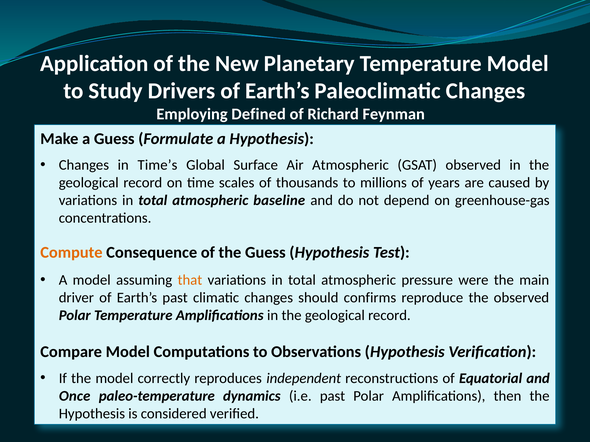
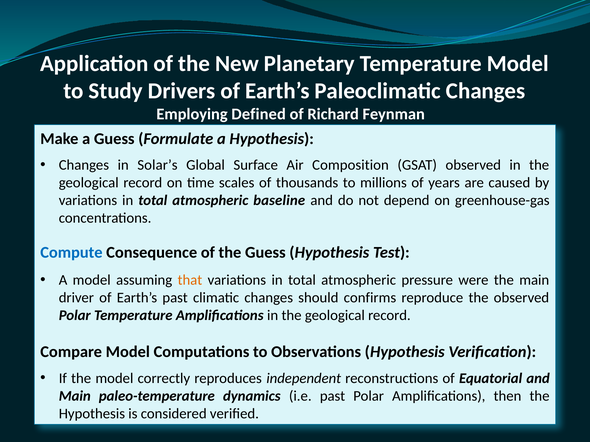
Time’s: Time’s -> Solar’s
Air Atmospheric: Atmospheric -> Composition
Compute colour: orange -> blue
Once at (75, 396): Once -> Main
